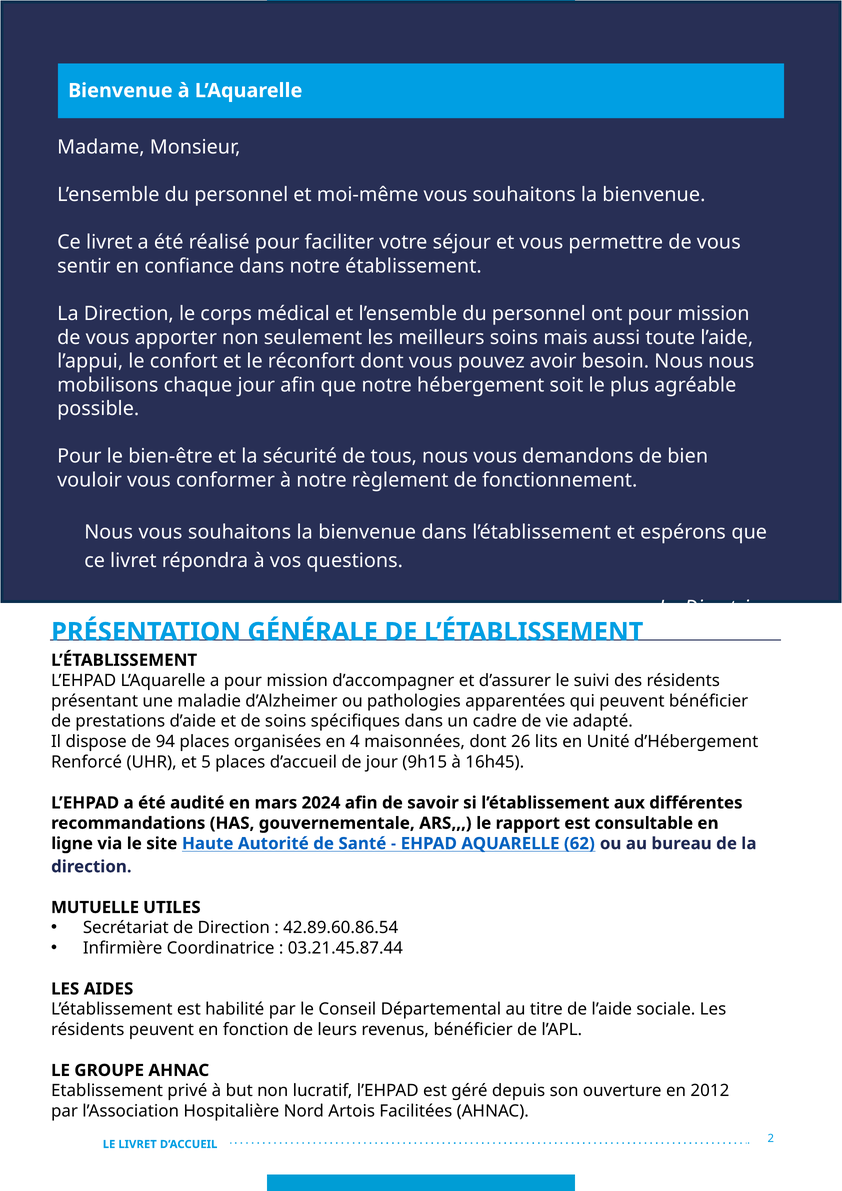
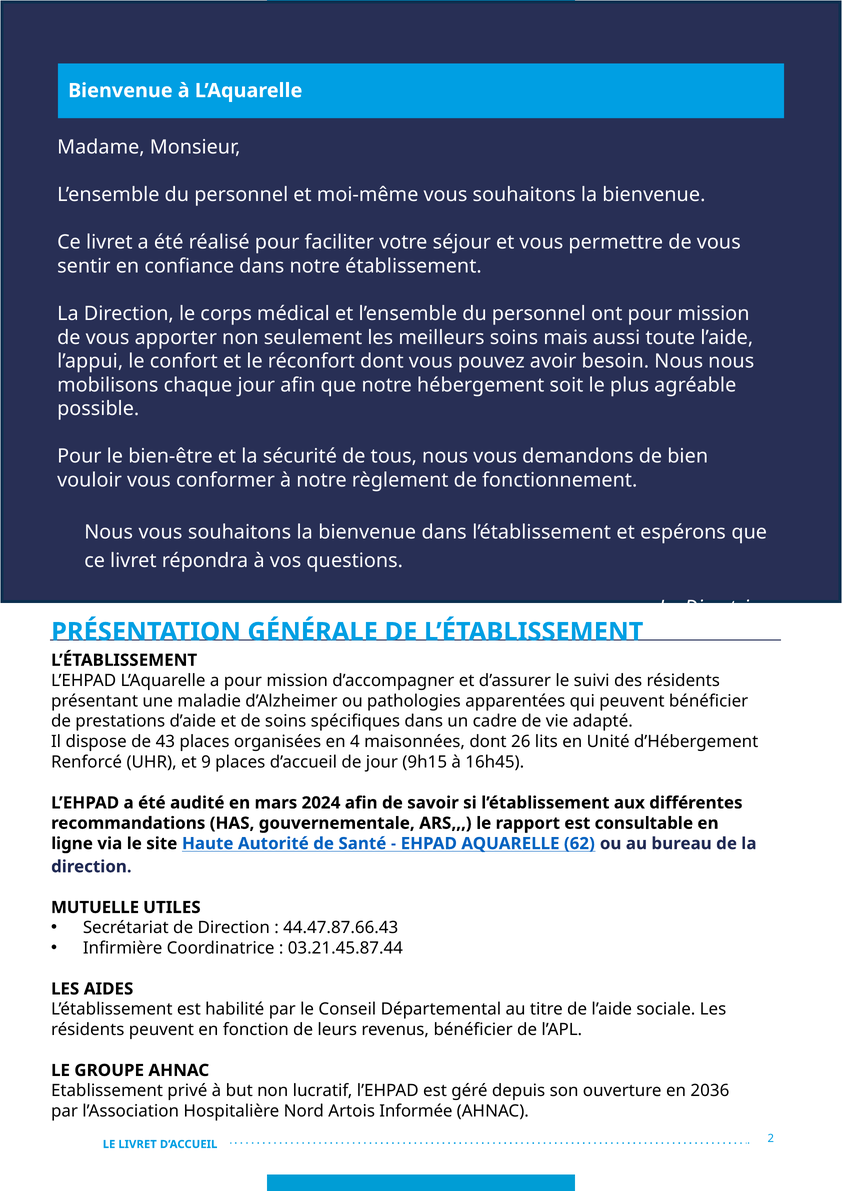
94: 94 -> 43
5: 5 -> 9
42.89.60.86.54: 42.89.60.86.54 -> 44.47.87.66.43
2012: 2012 -> 2036
Facilitées: Facilitées -> Informée
